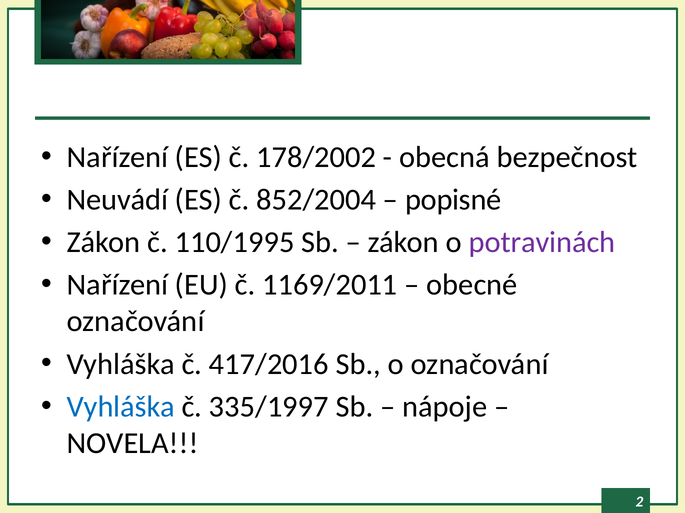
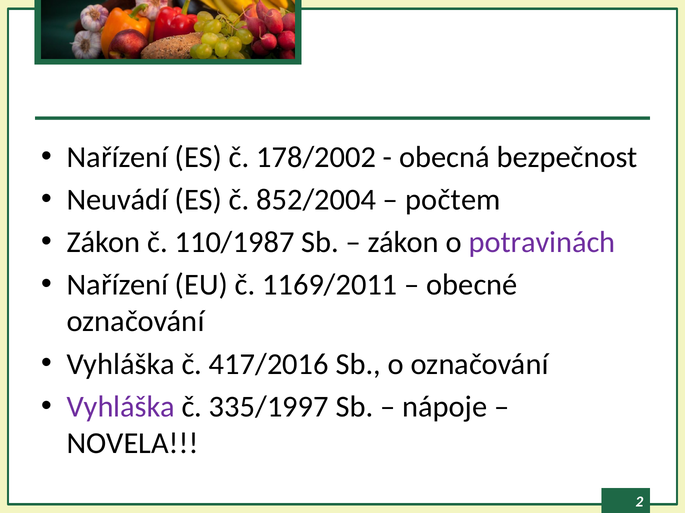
popisné: popisné -> počtem
110/1995: 110/1995 -> 110/1987
Vyhláška at (121, 407) colour: blue -> purple
